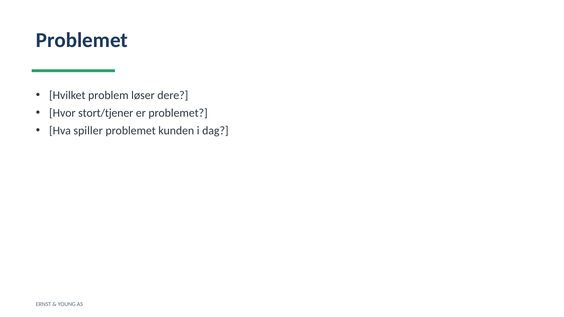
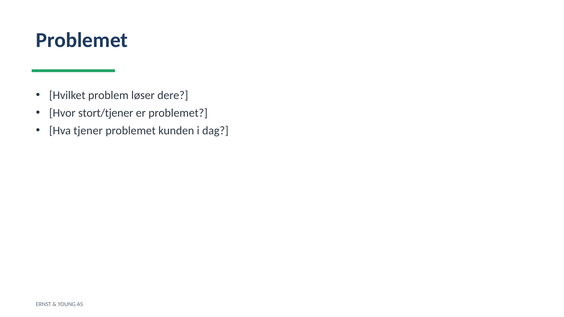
spiller: spiller -> tjener
